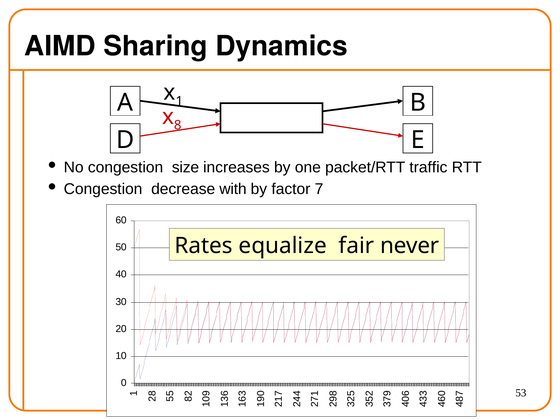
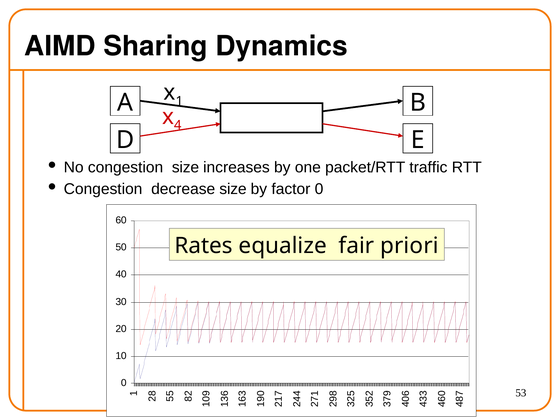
8 at (178, 125): 8 -> 4
decrease with: with -> size
factor 7: 7 -> 0
never: never -> priori
